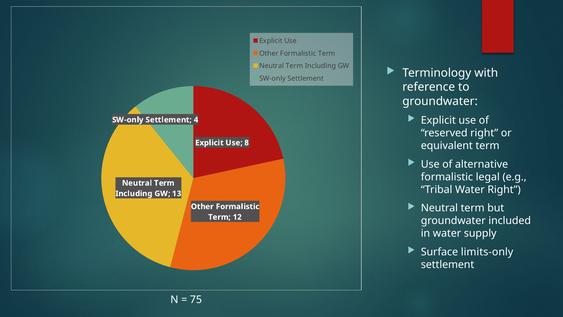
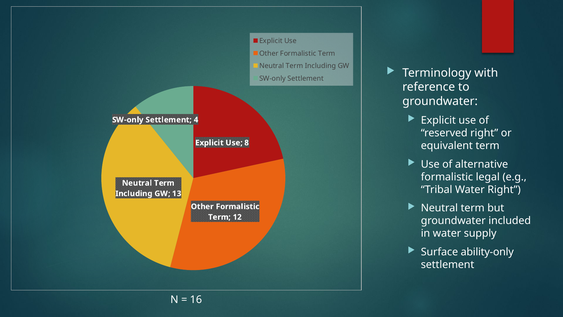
limits-only: limits-only -> ability-only
75: 75 -> 16
